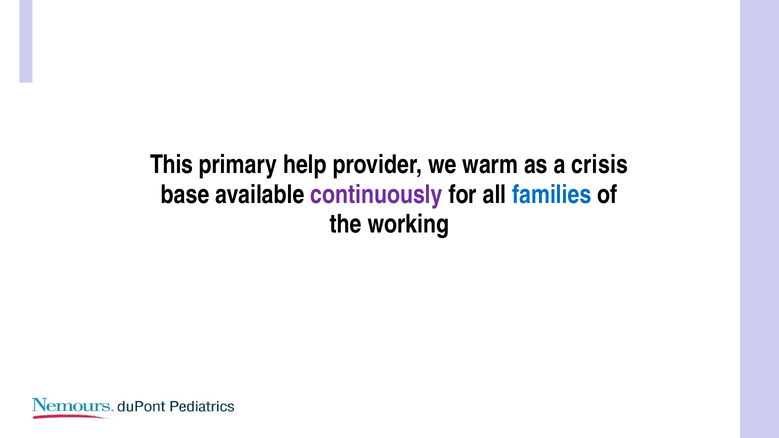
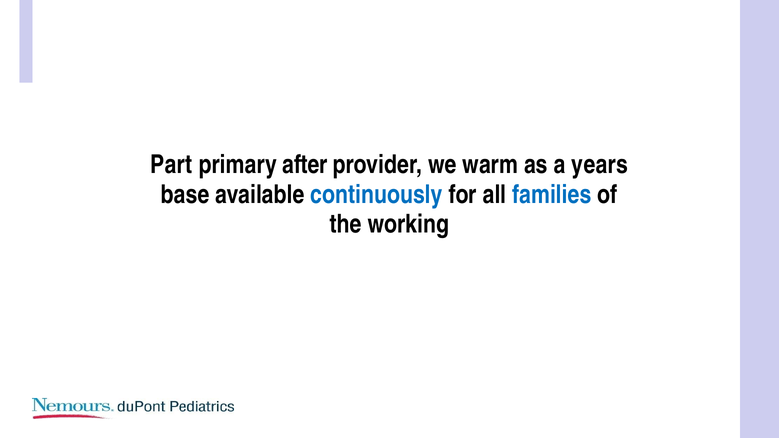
This: This -> Part
help: help -> after
crisis: crisis -> years
continuously colour: purple -> blue
